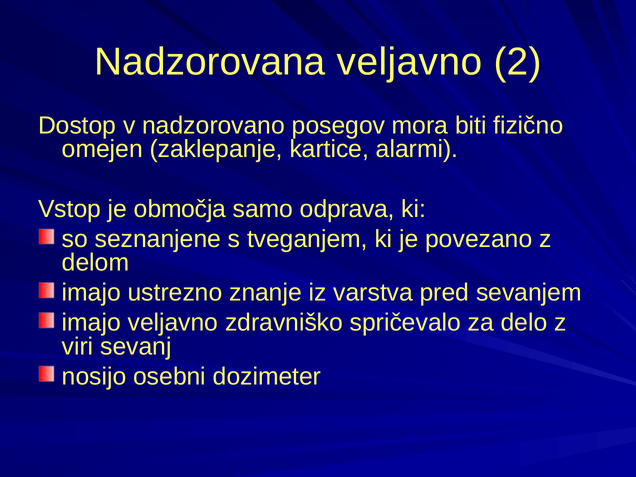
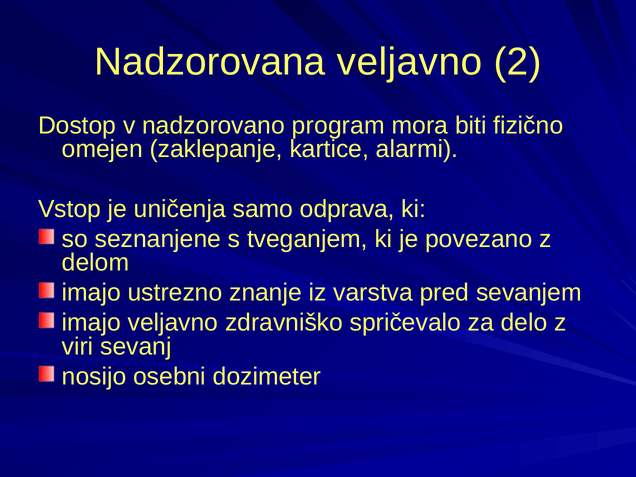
posegov: posegov -> program
območja: območja -> uničenja
